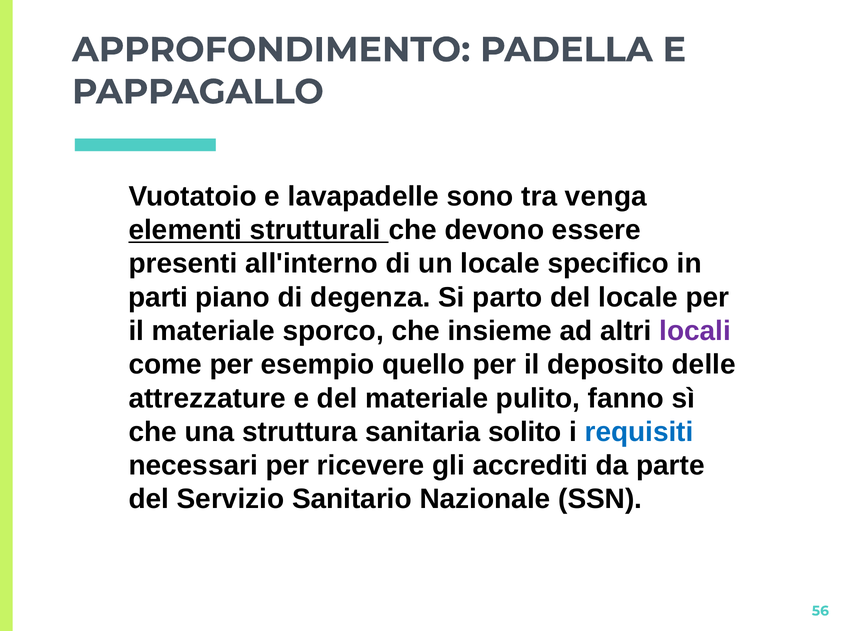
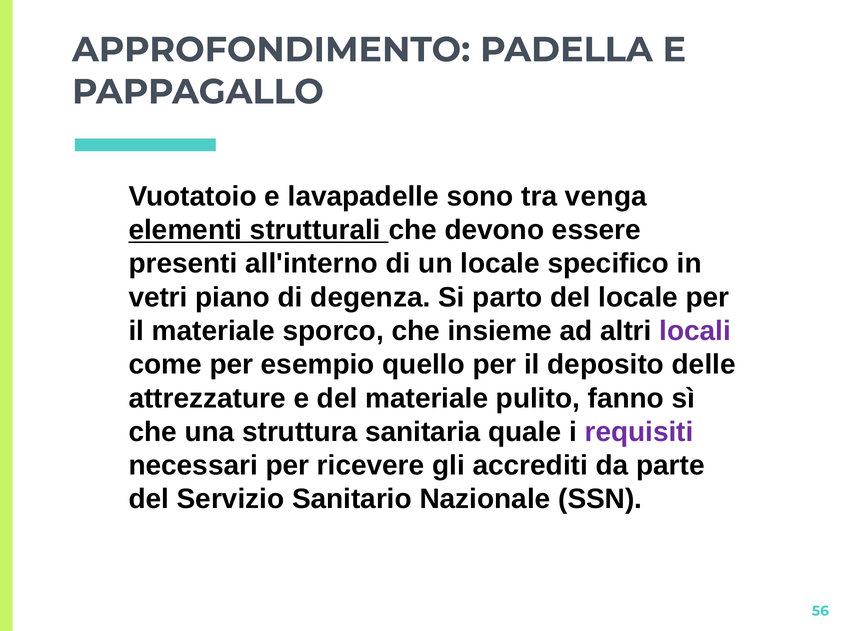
parti: parti -> vetri
solito: solito -> quale
requisiti colour: blue -> purple
